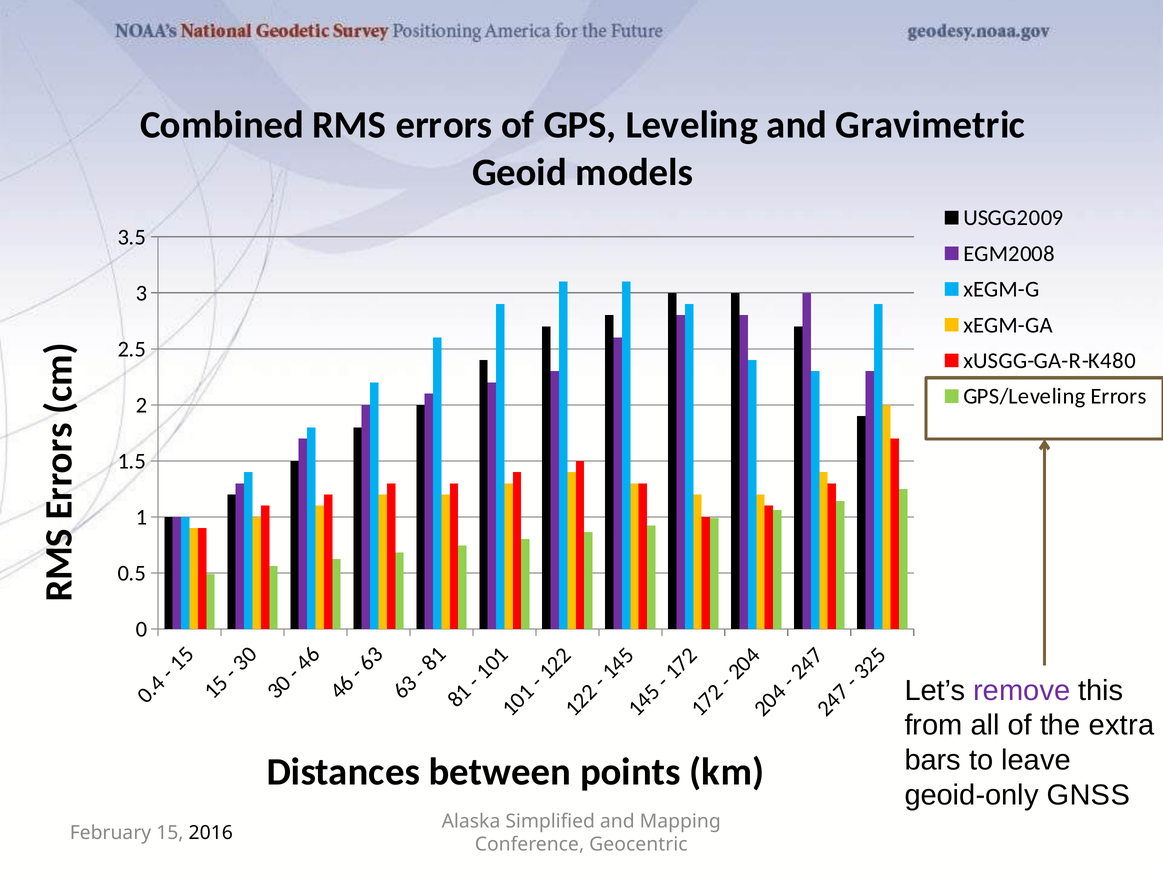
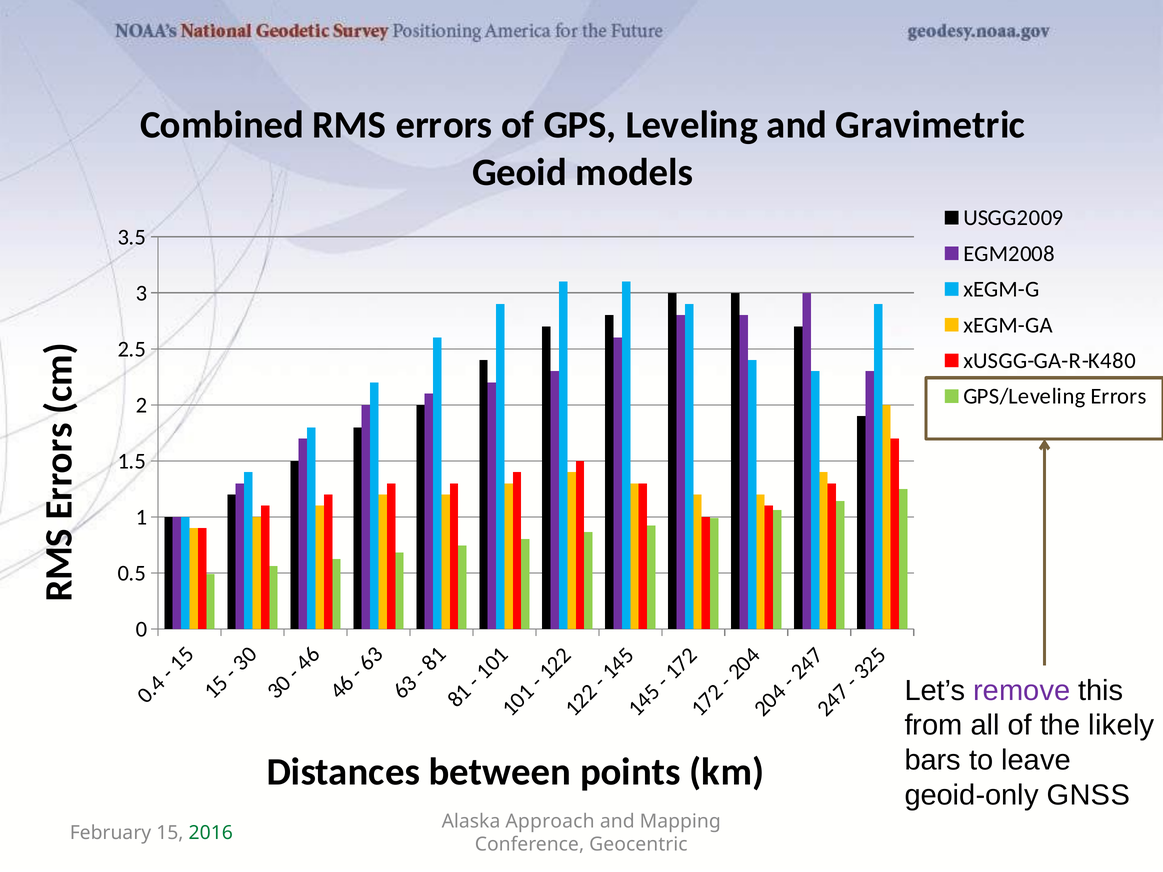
extra: extra -> likely
Simplified: Simplified -> Approach
2016 colour: black -> green
